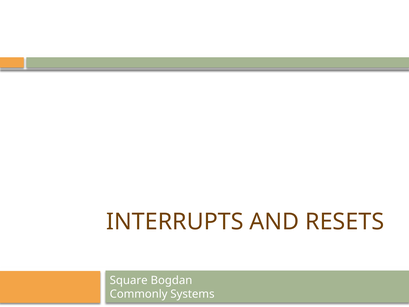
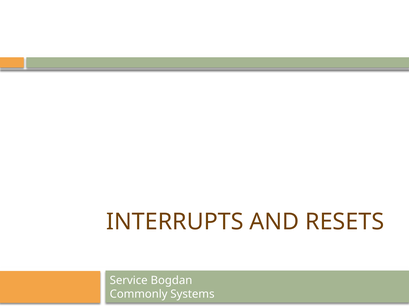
Square: Square -> Service
